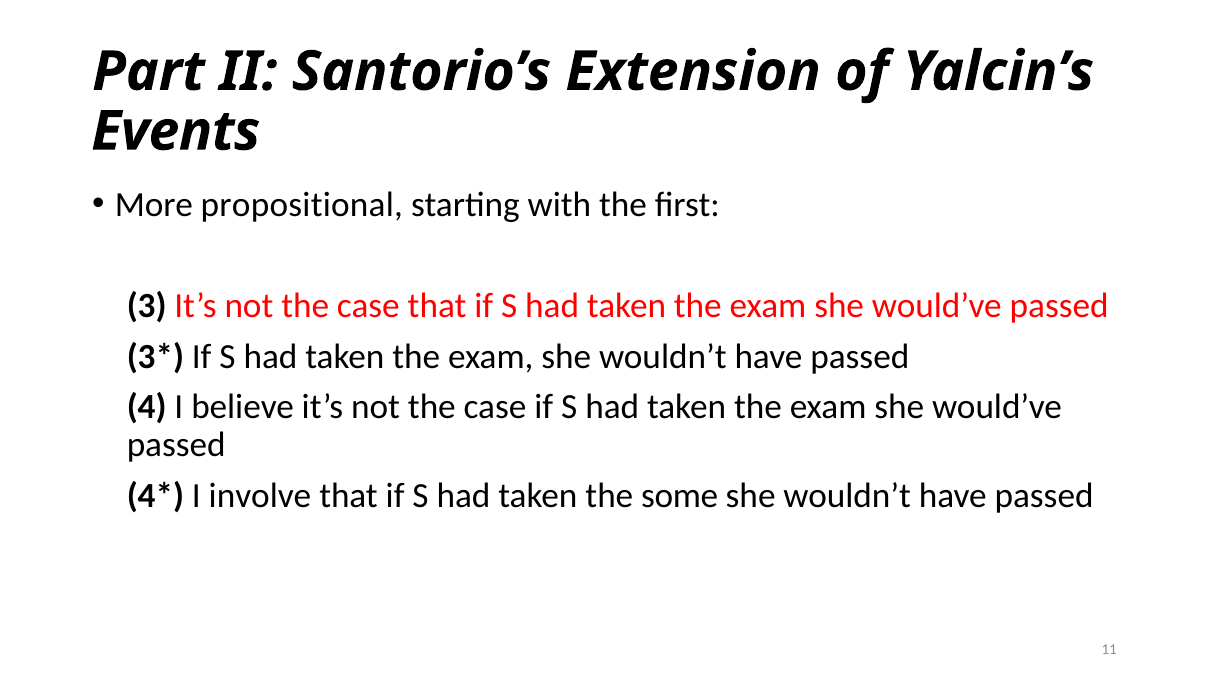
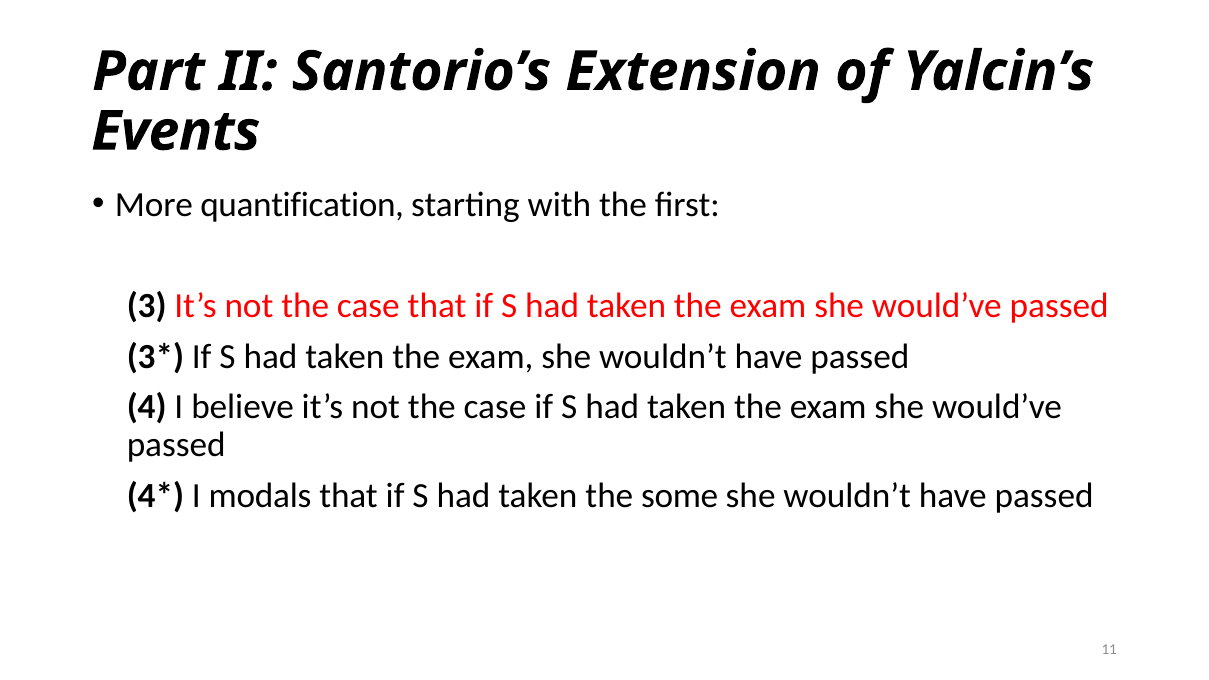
propositional: propositional -> quantification
involve: involve -> modals
